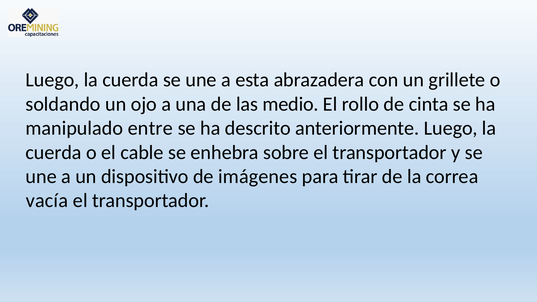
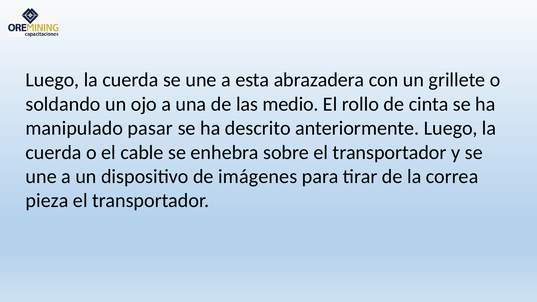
entre: entre -> pasar
vacía: vacía -> pieza
